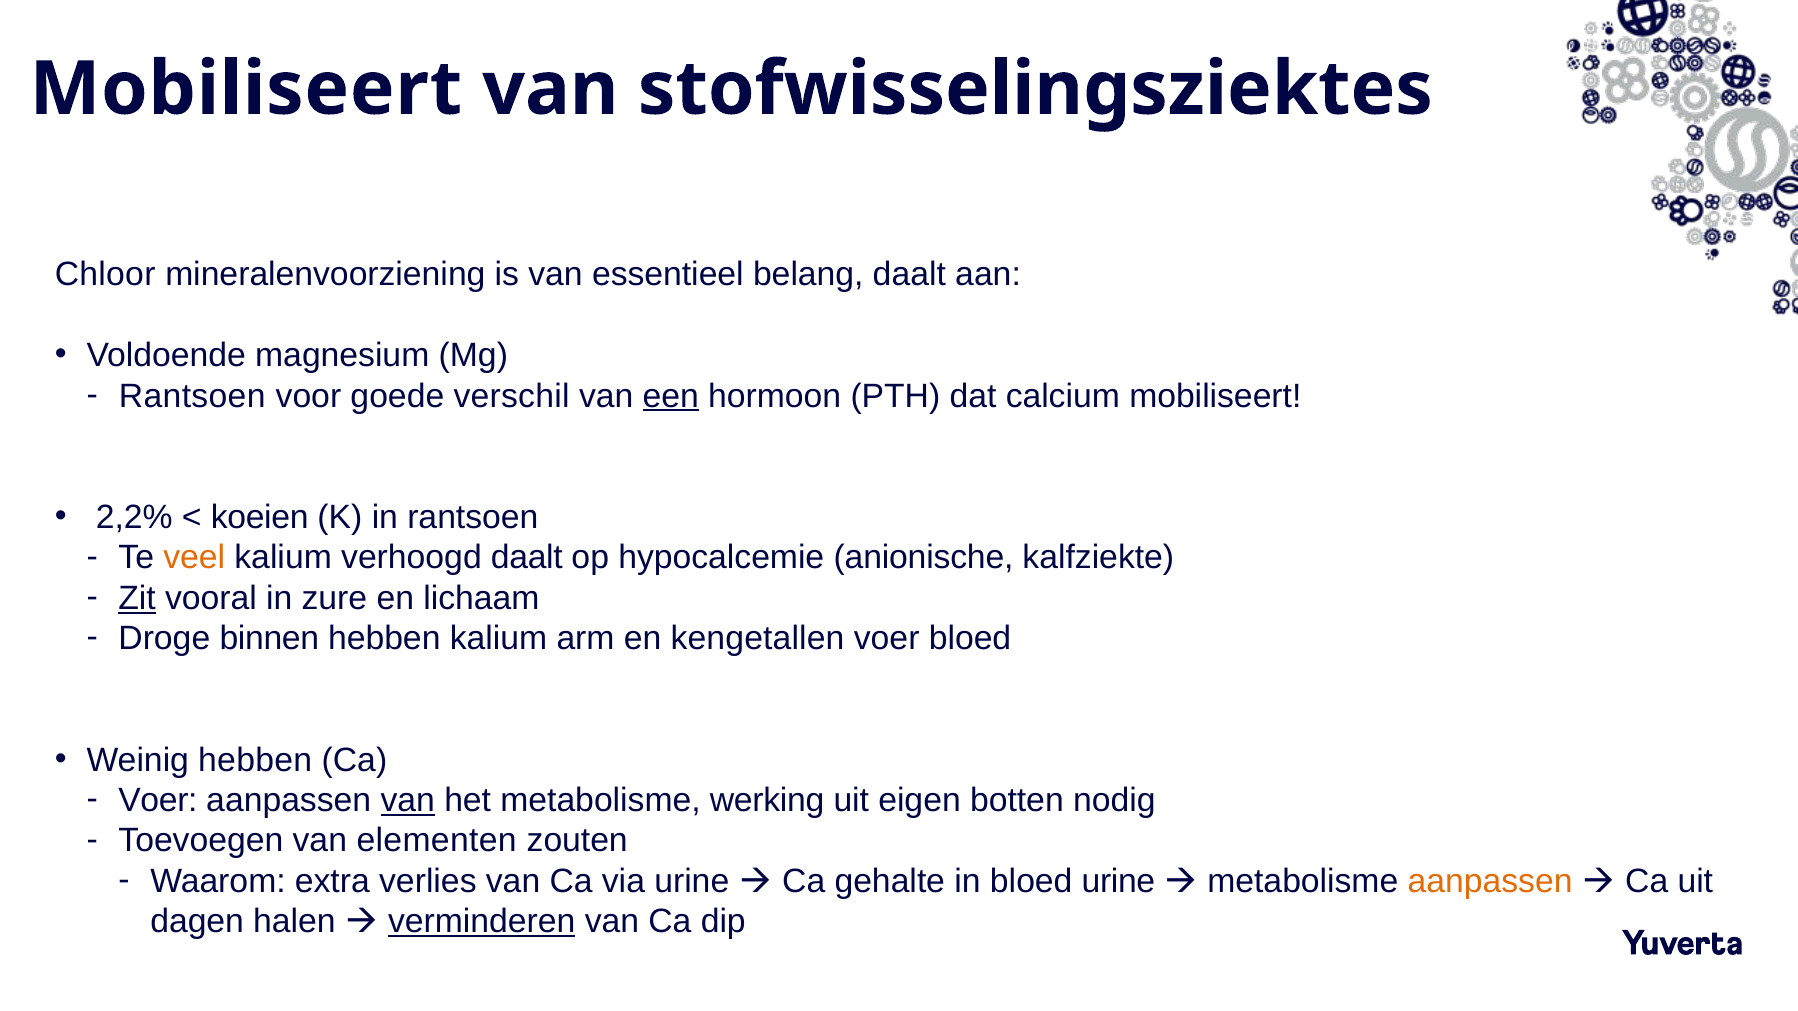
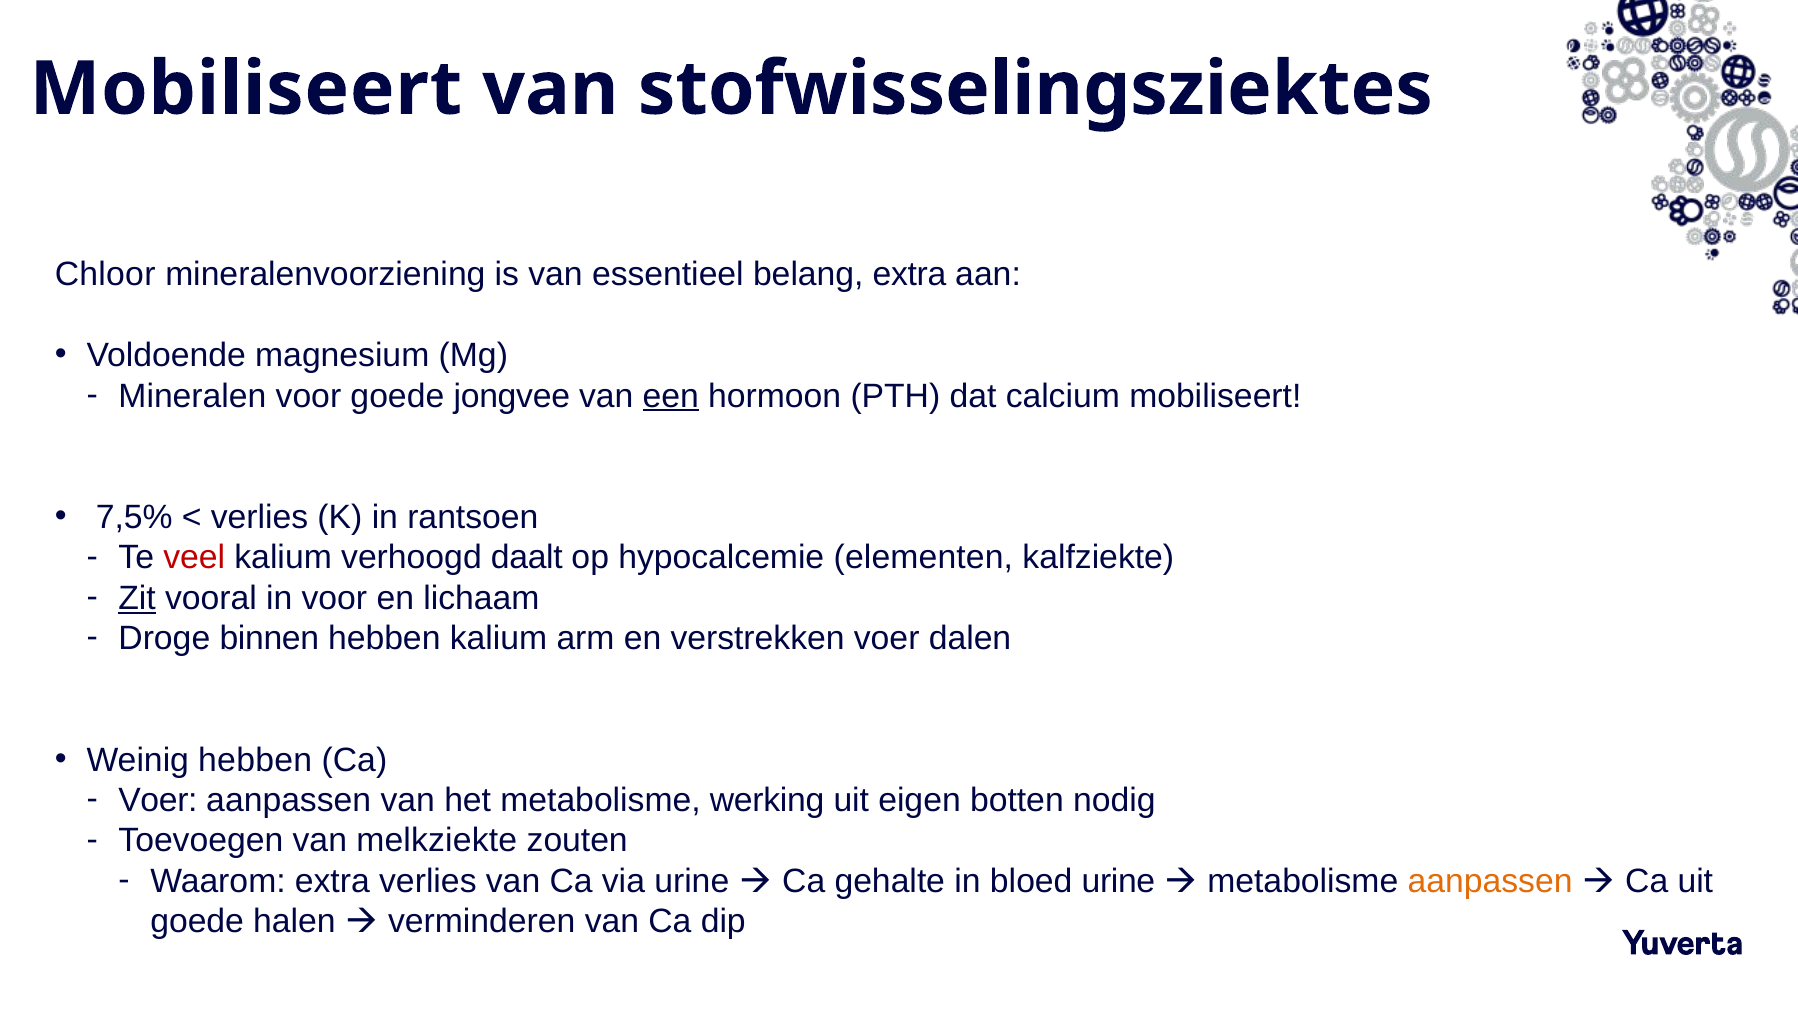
belang daalt: daalt -> extra
Rantsoen at (192, 396): Rantsoen -> Mineralen
verschil: verschil -> jongvee
2,2%: 2,2% -> 7,5%
koeien at (260, 517): koeien -> verlies
veel colour: orange -> red
anionische: anionische -> elementen
in zure: zure -> voor
kengetallen: kengetallen -> verstrekken
voer bloed: bloed -> dalen
van at (408, 801) underline: present -> none
elementen: elementen -> melkziekte
dagen at (197, 922): dagen -> goede
verminderen underline: present -> none
